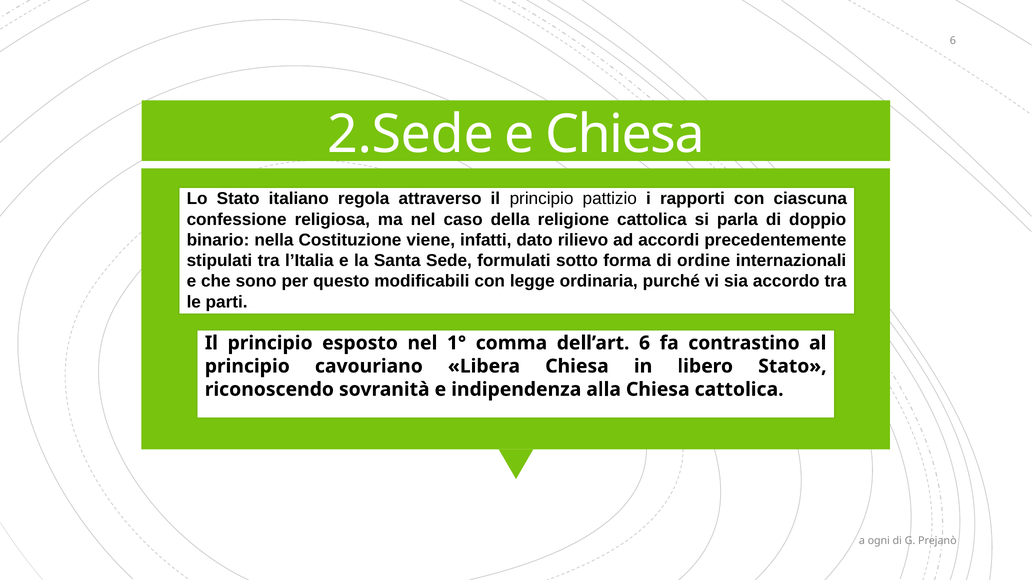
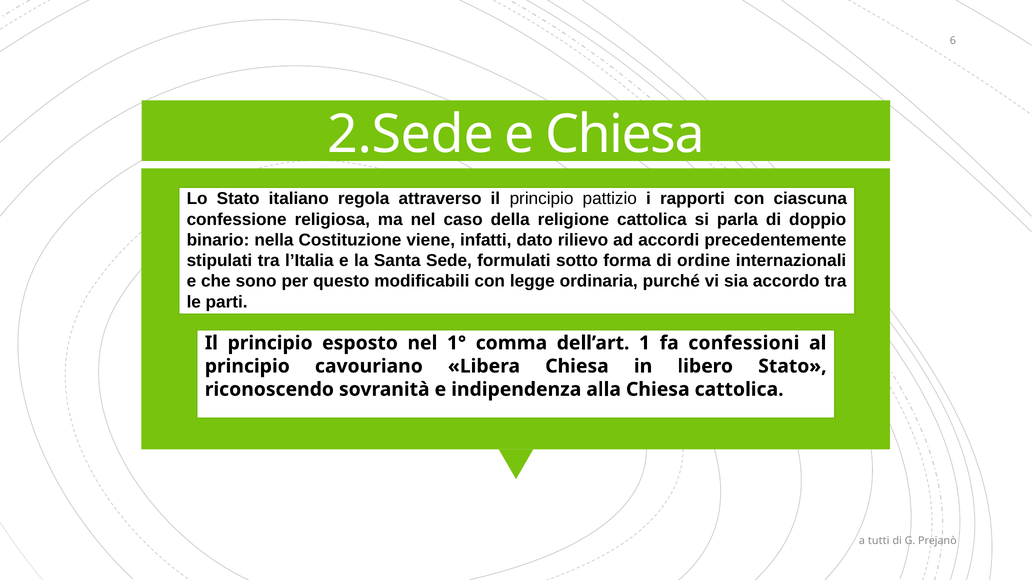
dell’art 6: 6 -> 1
contrastino: contrastino -> confessioni
ogni: ogni -> tutti
